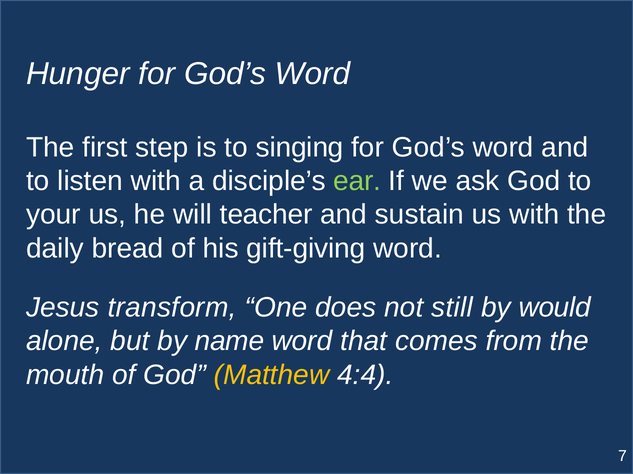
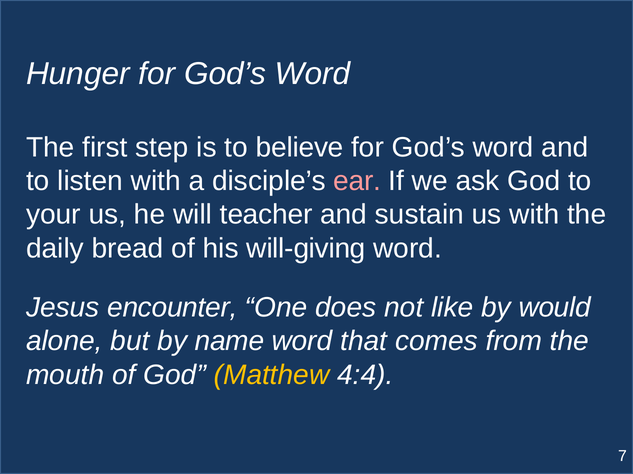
singing: singing -> believe
ear colour: light green -> pink
gift-giving: gift-giving -> will-giving
transform: transform -> encounter
still: still -> like
